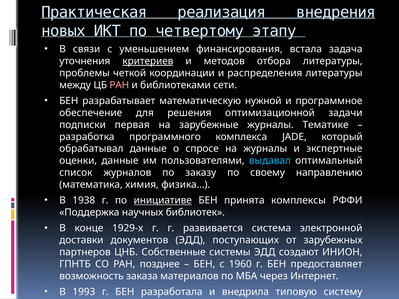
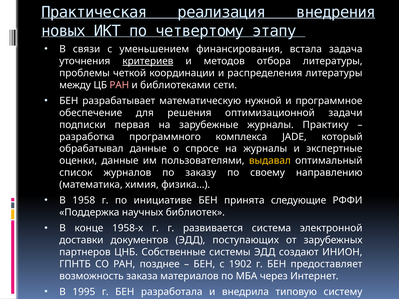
Тематике: Тематике -> Практику
выдавал colour: light blue -> yellow
1938: 1938 -> 1958
инициативе underline: present -> none
комплексы: комплексы -> следующие
1929-х: 1929-х -> 1958-х
1960: 1960 -> 1902
1993: 1993 -> 1995
